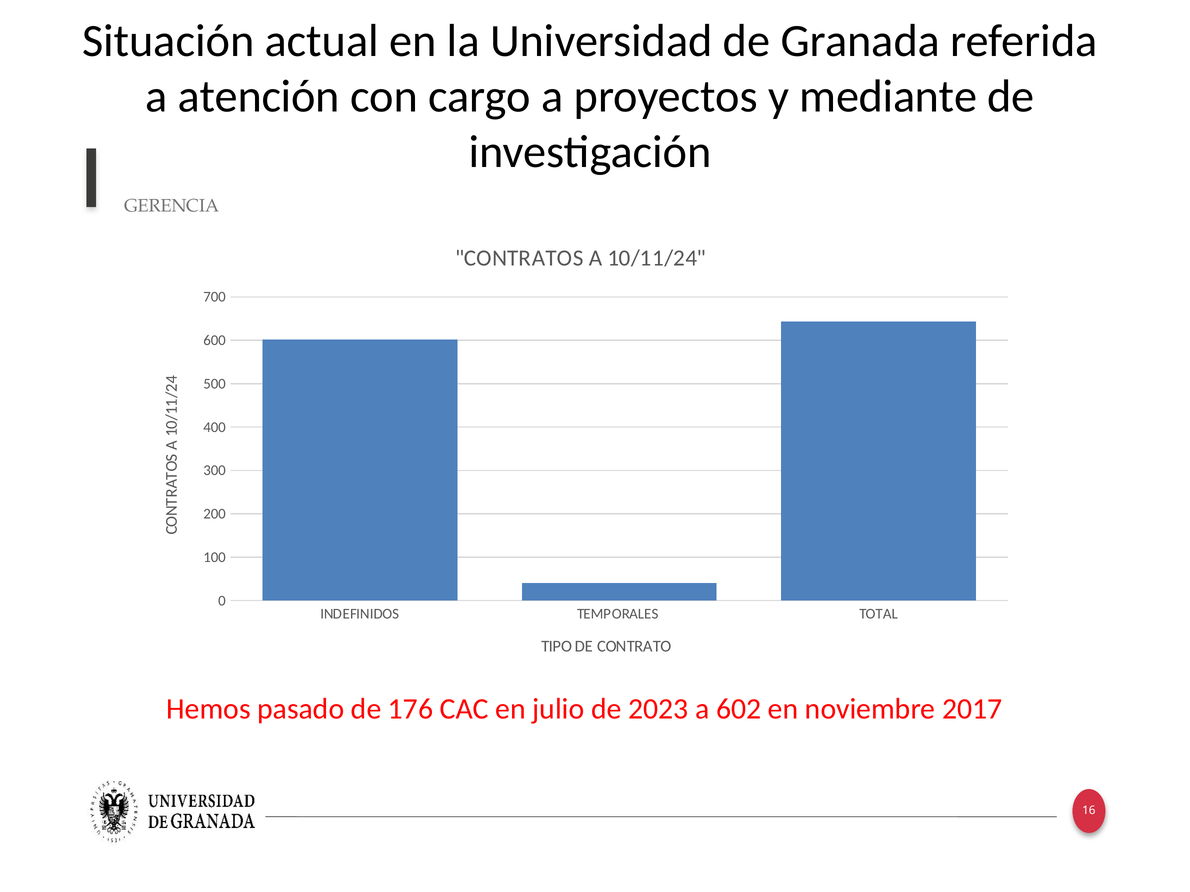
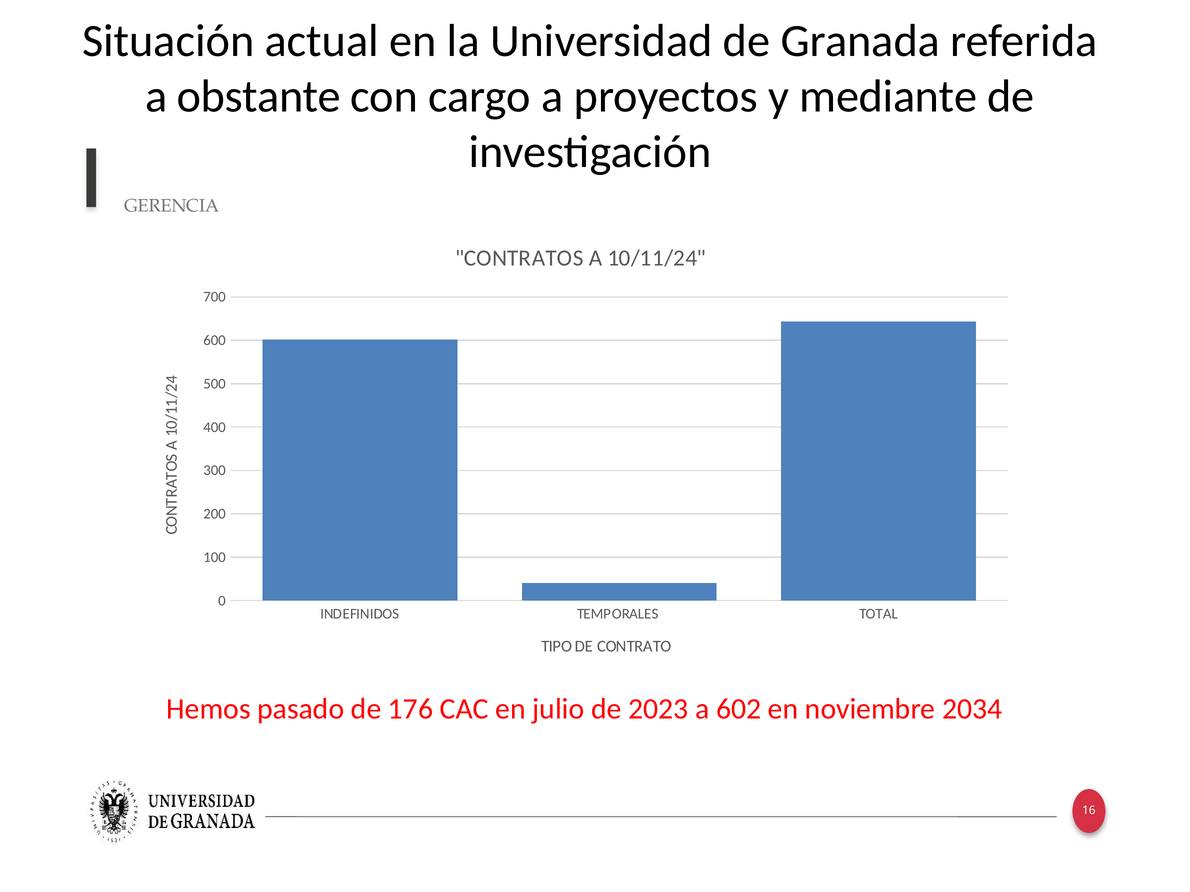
atención: atención -> obstante
2017: 2017 -> 2034
